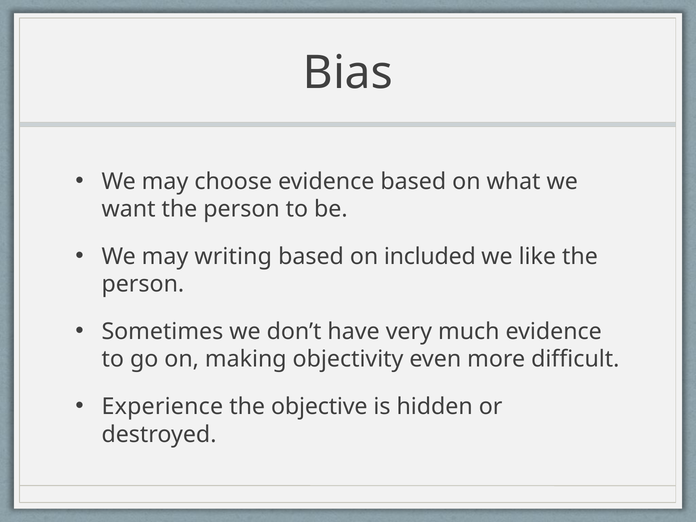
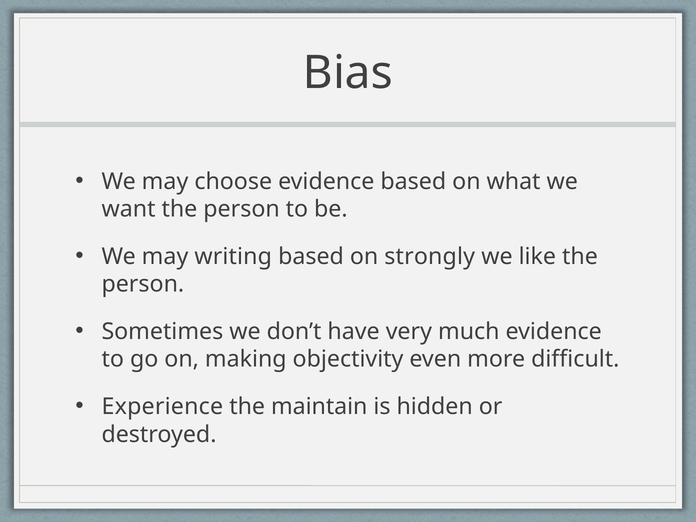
included: included -> strongly
objective: objective -> maintain
